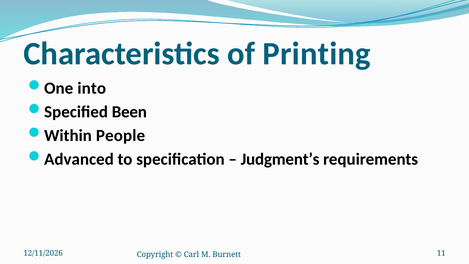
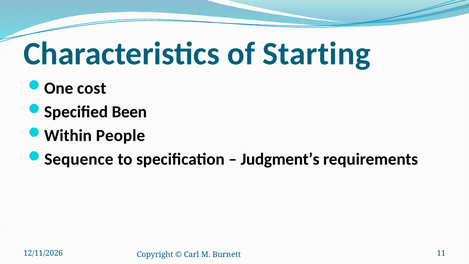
Printing: Printing -> Starting
into: into -> cost
Advanced: Advanced -> Sequence
